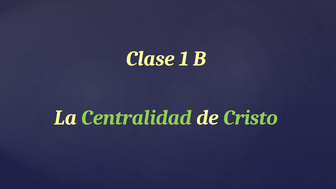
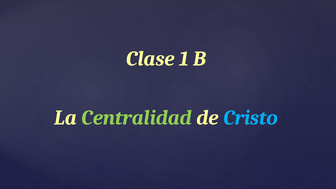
Cristo colour: light green -> light blue
